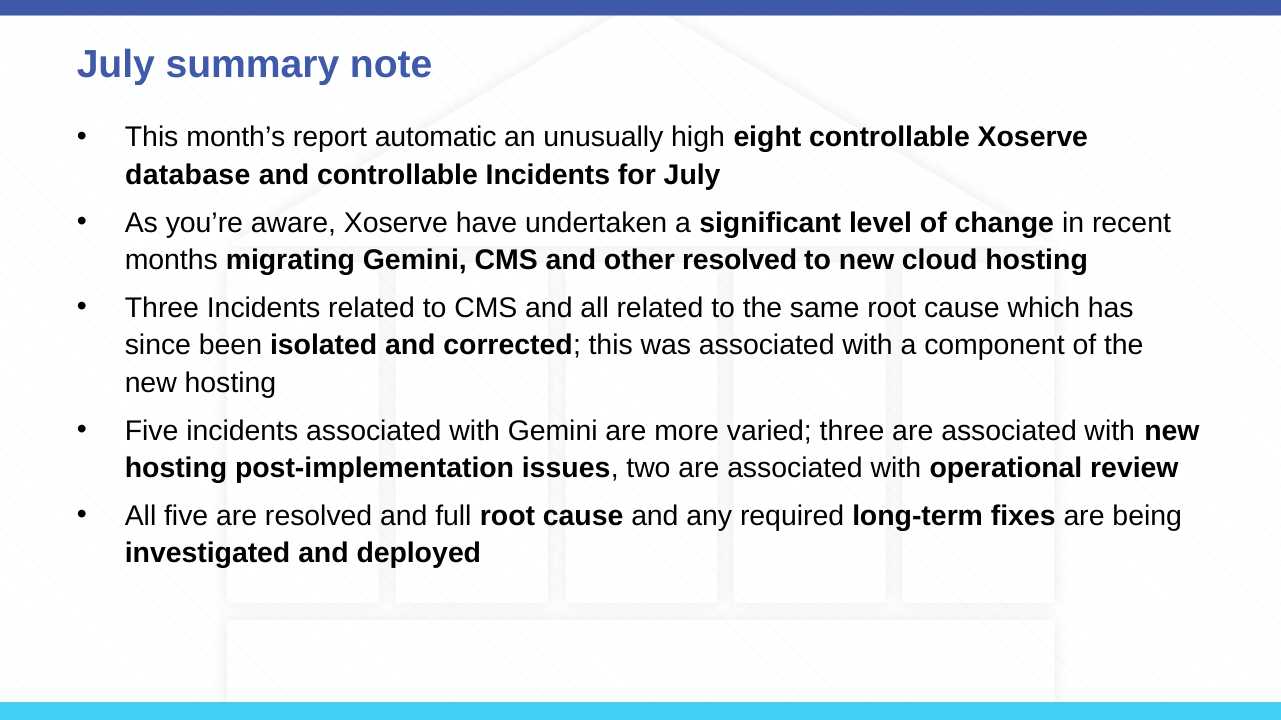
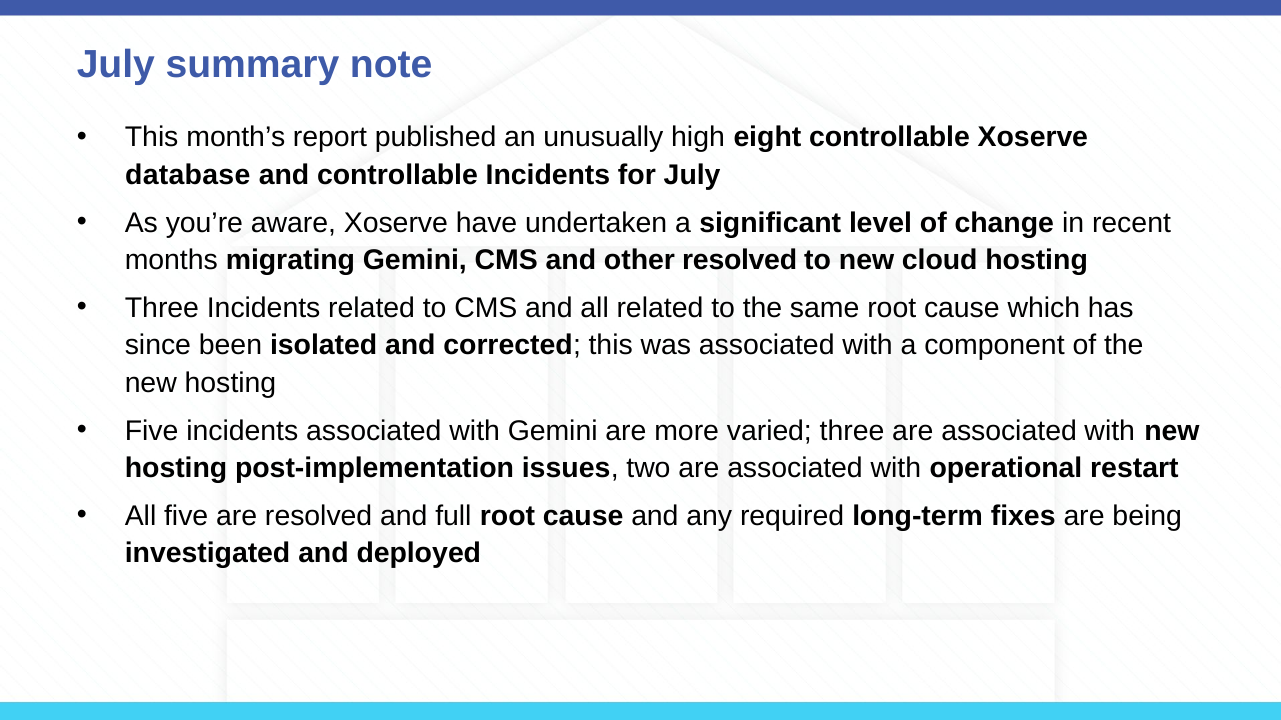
automatic: automatic -> published
review: review -> restart
